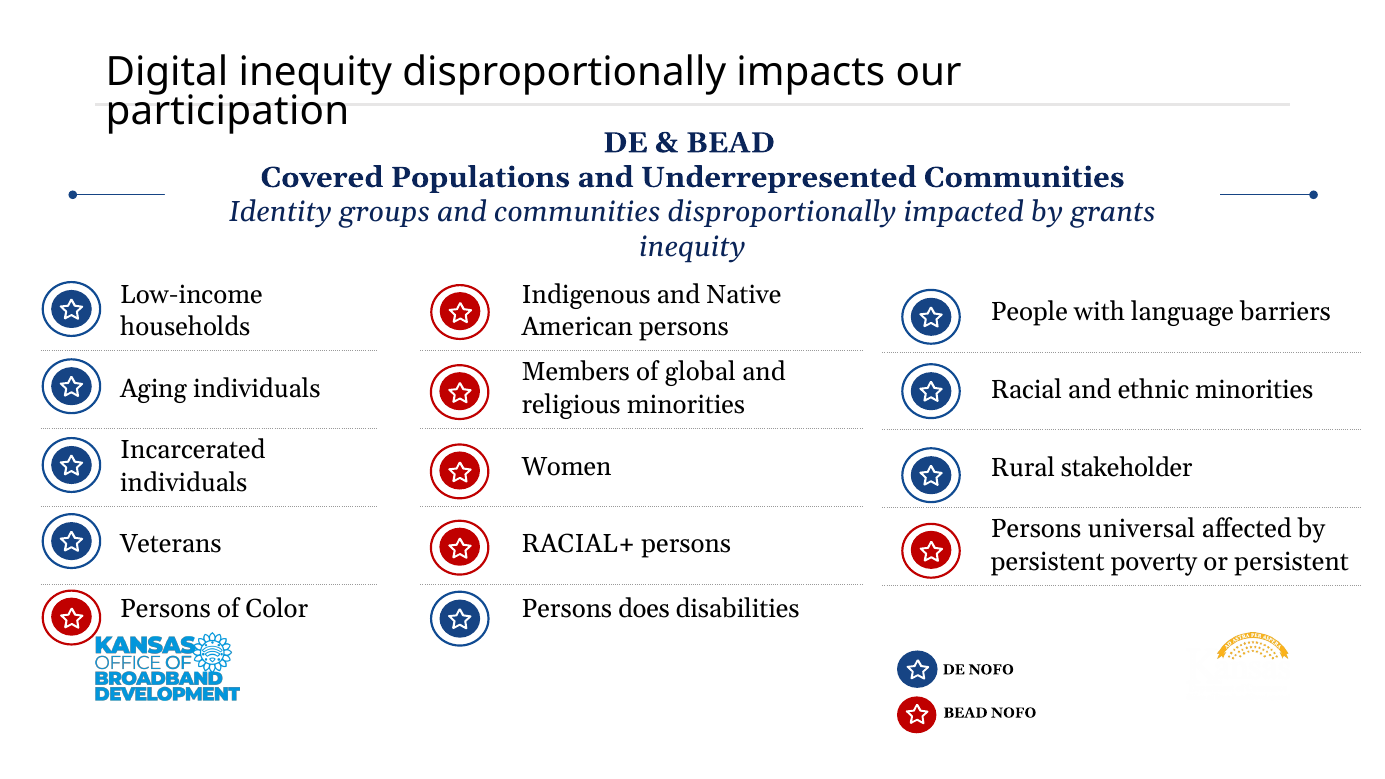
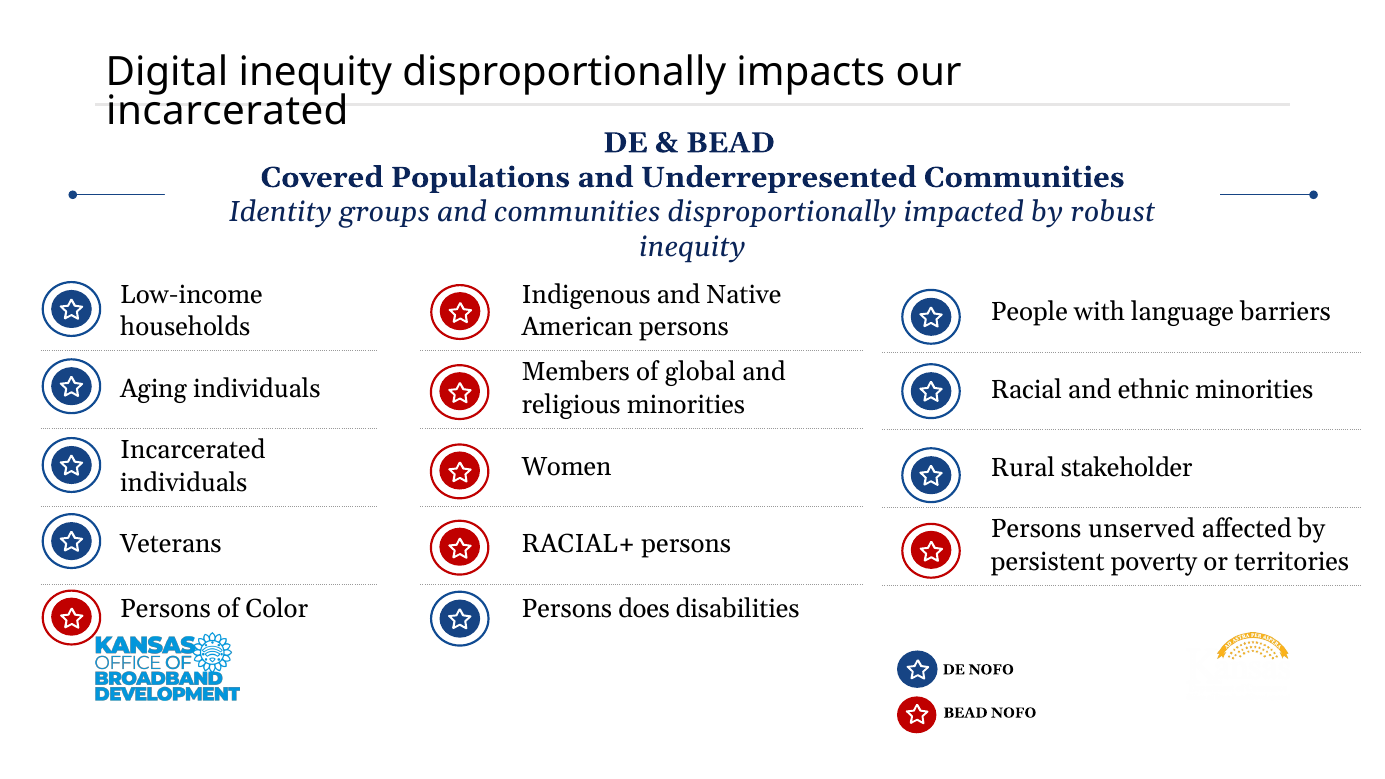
participation at (227, 111): participation -> incarcerated
grants: grants -> robust
universal: universal -> unserved
or persistent: persistent -> territories
